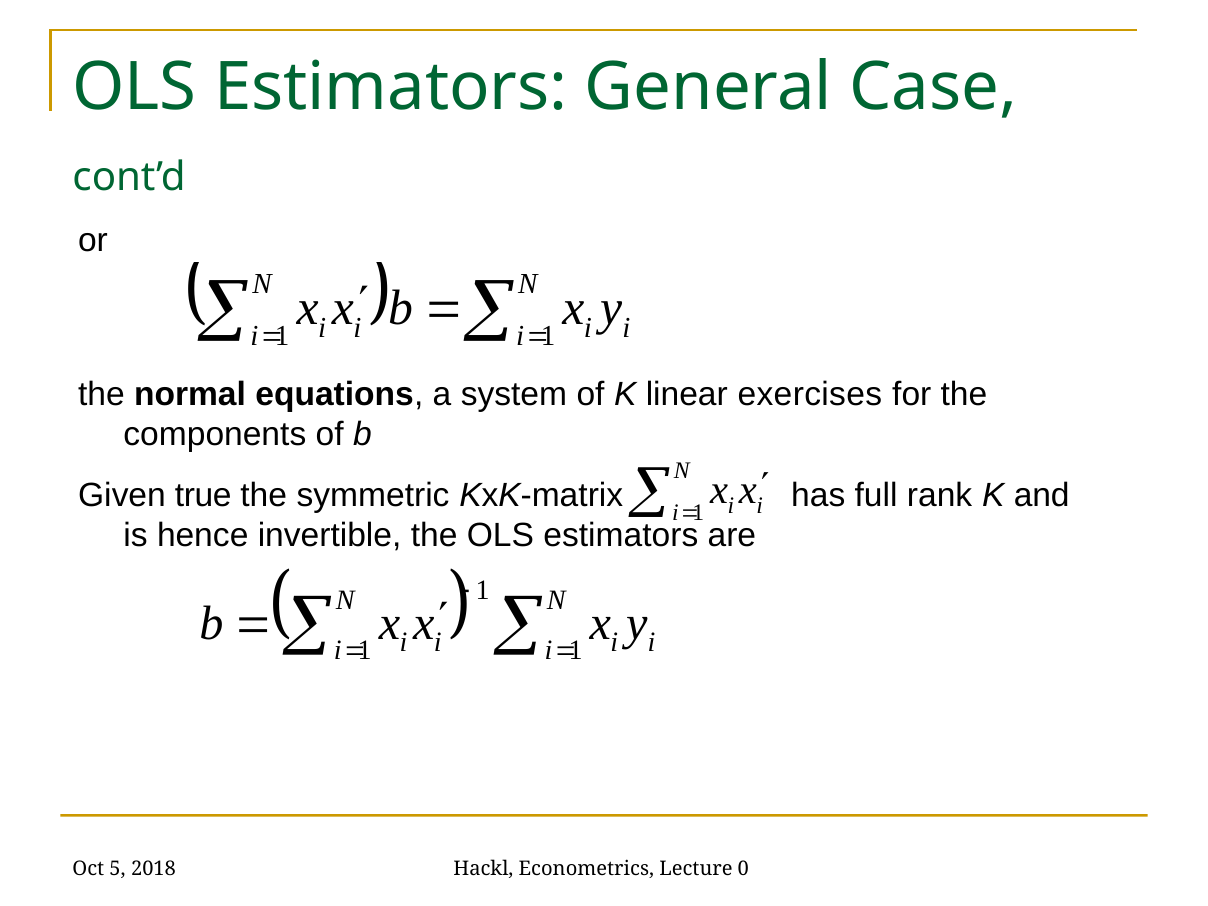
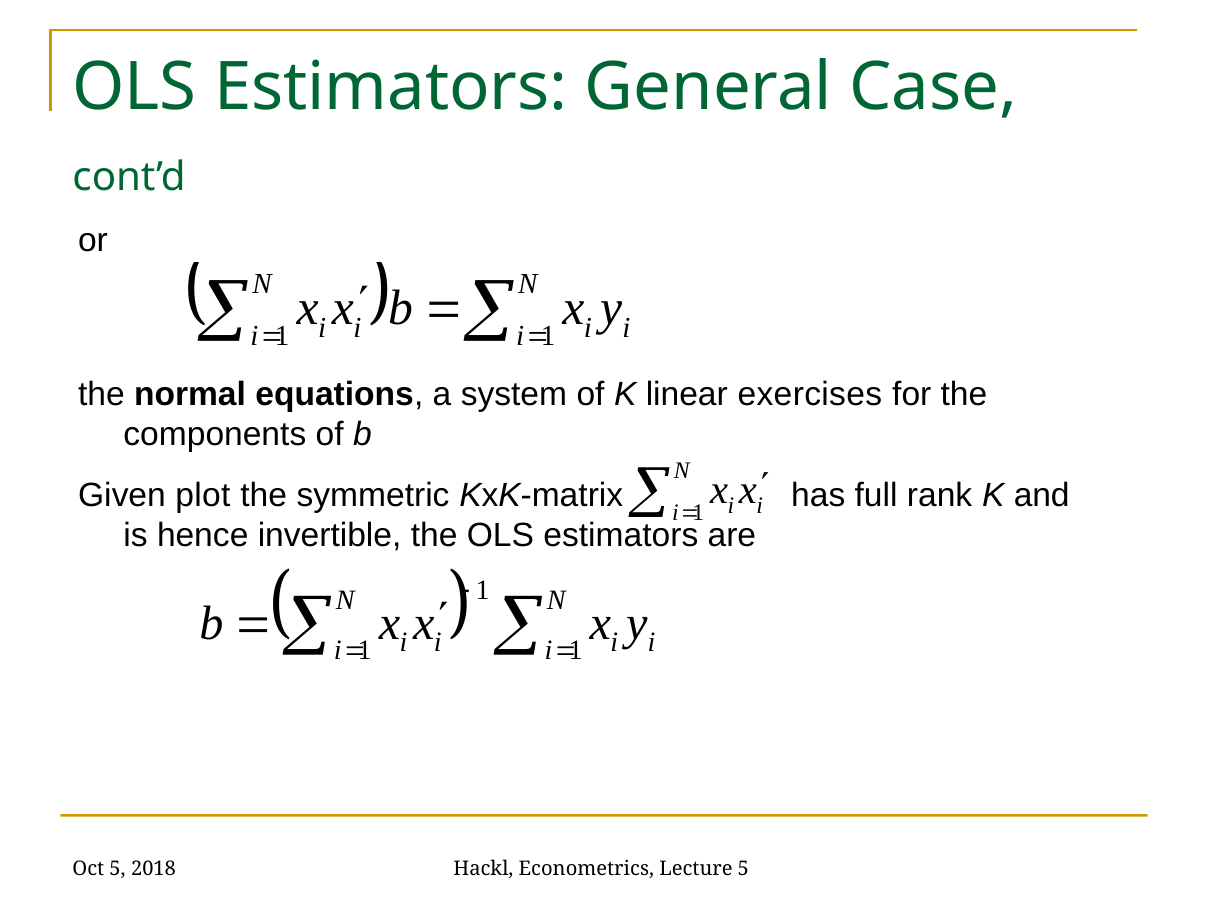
true: true -> plot
Lecture 0: 0 -> 5
